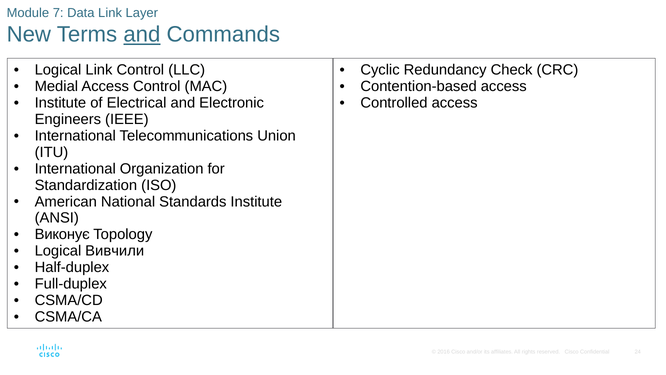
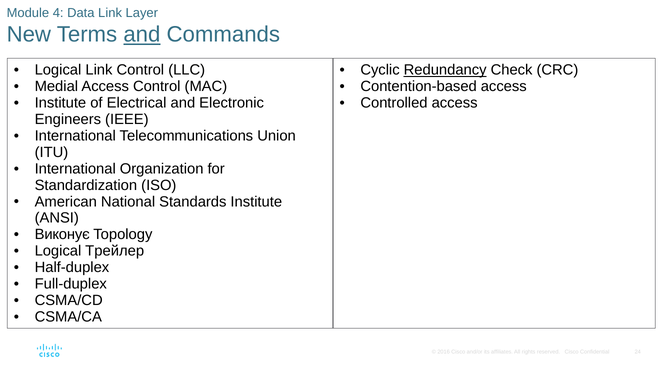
7: 7 -> 4
Redundancy underline: none -> present
Вивчили: Вивчили -> Трейлер
